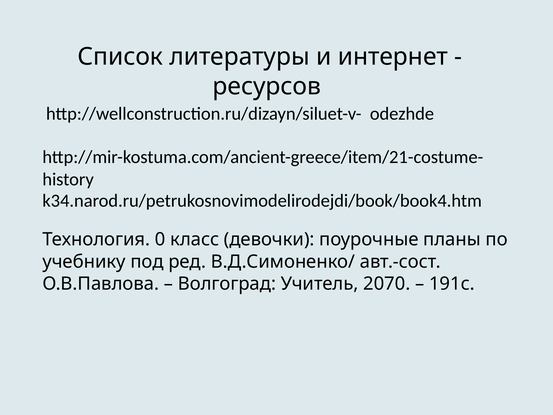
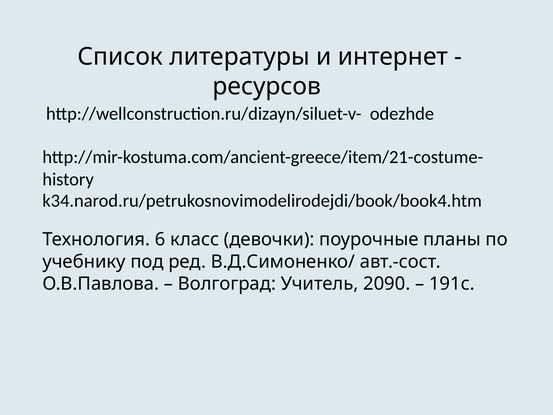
0: 0 -> 6
2070: 2070 -> 2090
